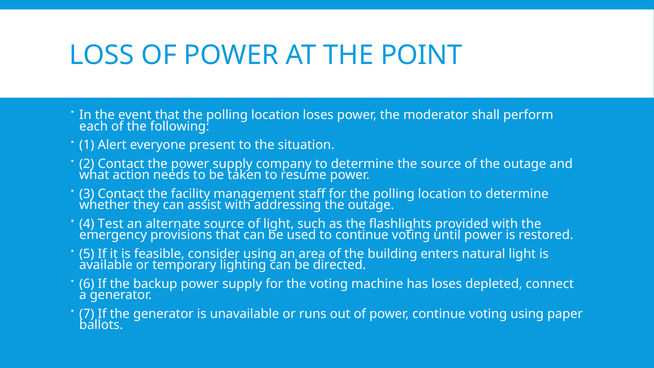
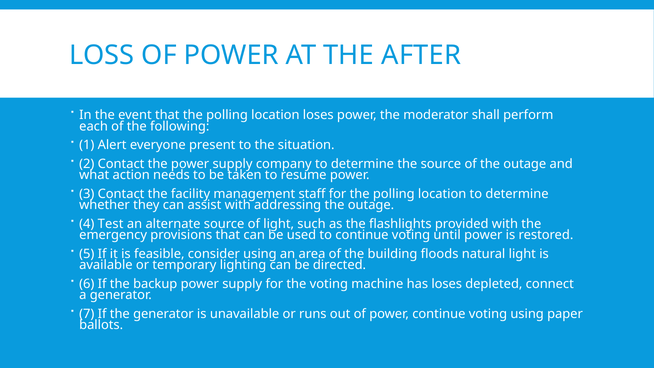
POINT: POINT -> AFTER
enters: enters -> floods
